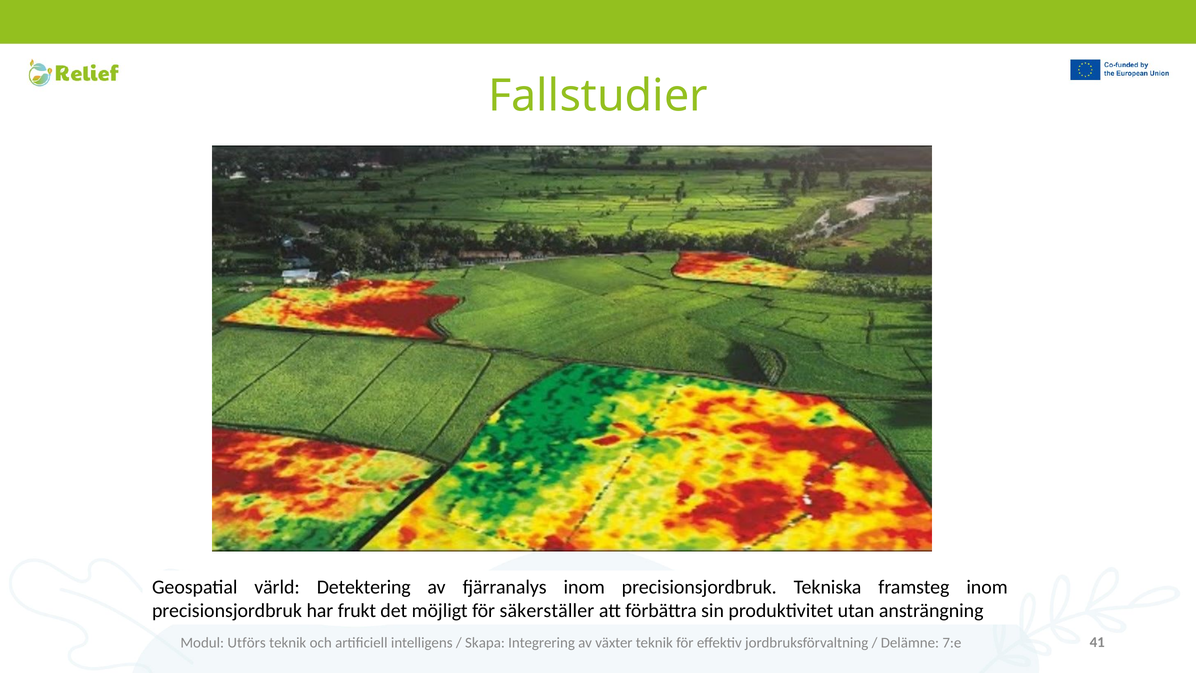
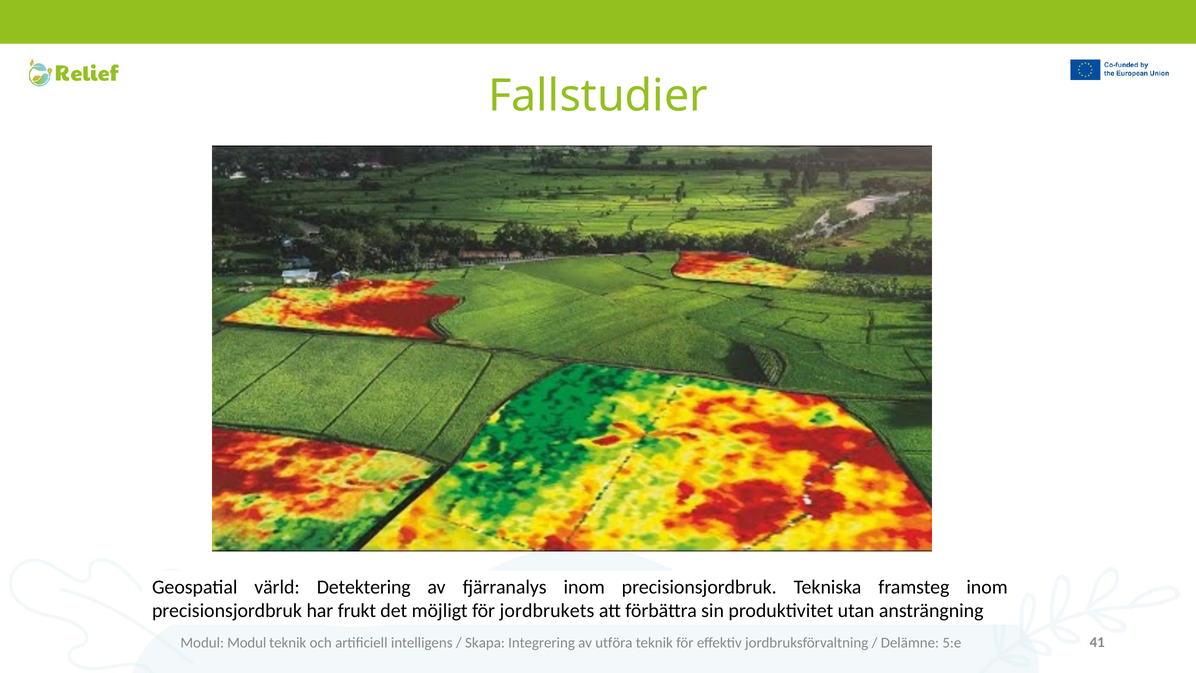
säkerställer: säkerställer -> jordbrukets
Modul Utförs: Utförs -> Modul
växter: växter -> utföra
7:e: 7:e -> 5:e
